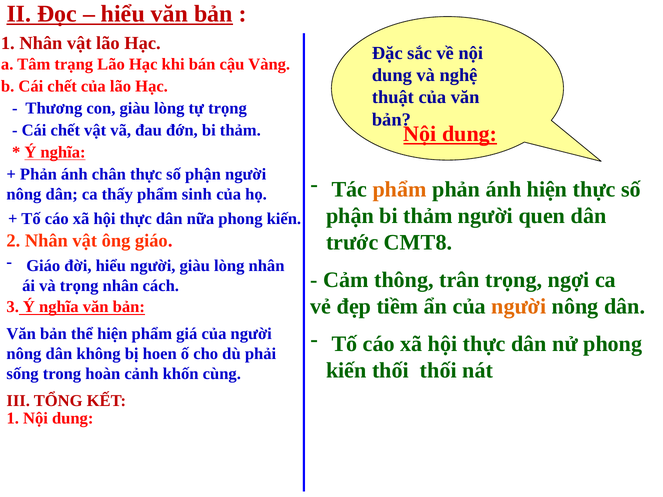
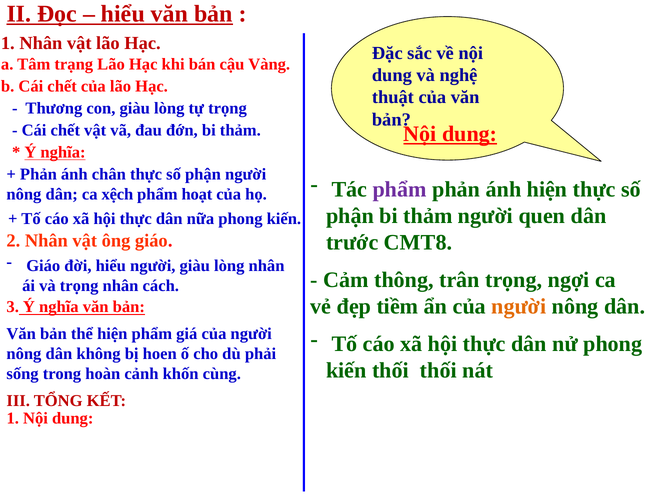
phẩm at (400, 189) colour: orange -> purple
thấy: thấy -> xệch
sinh: sinh -> hoạt
